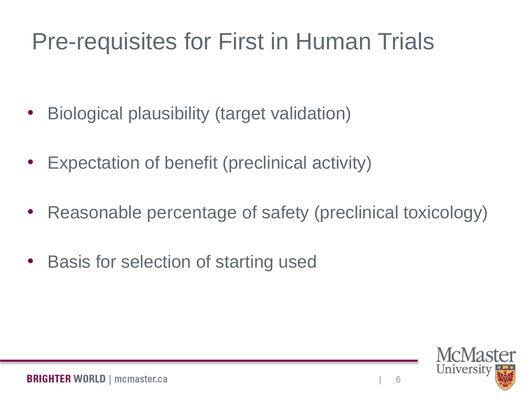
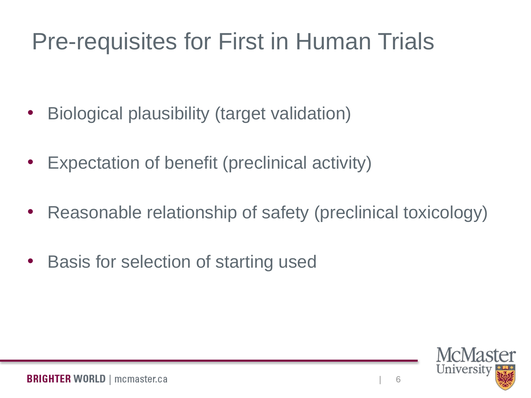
percentage: percentage -> relationship
